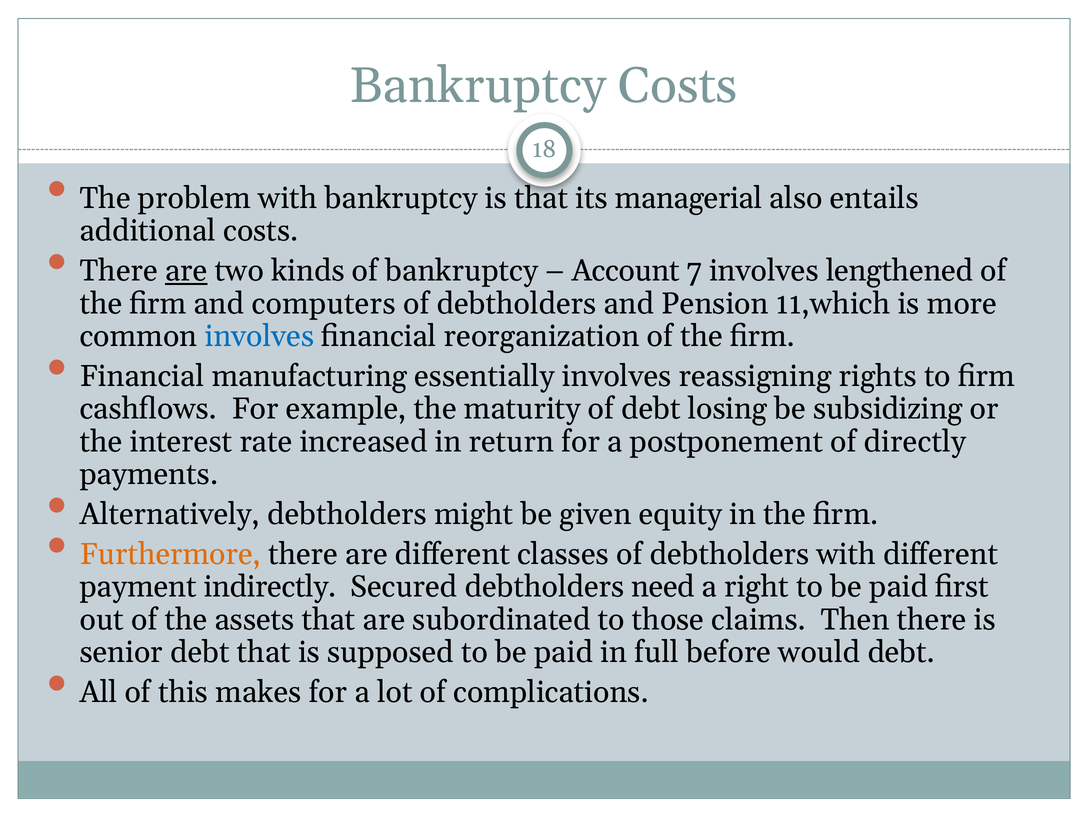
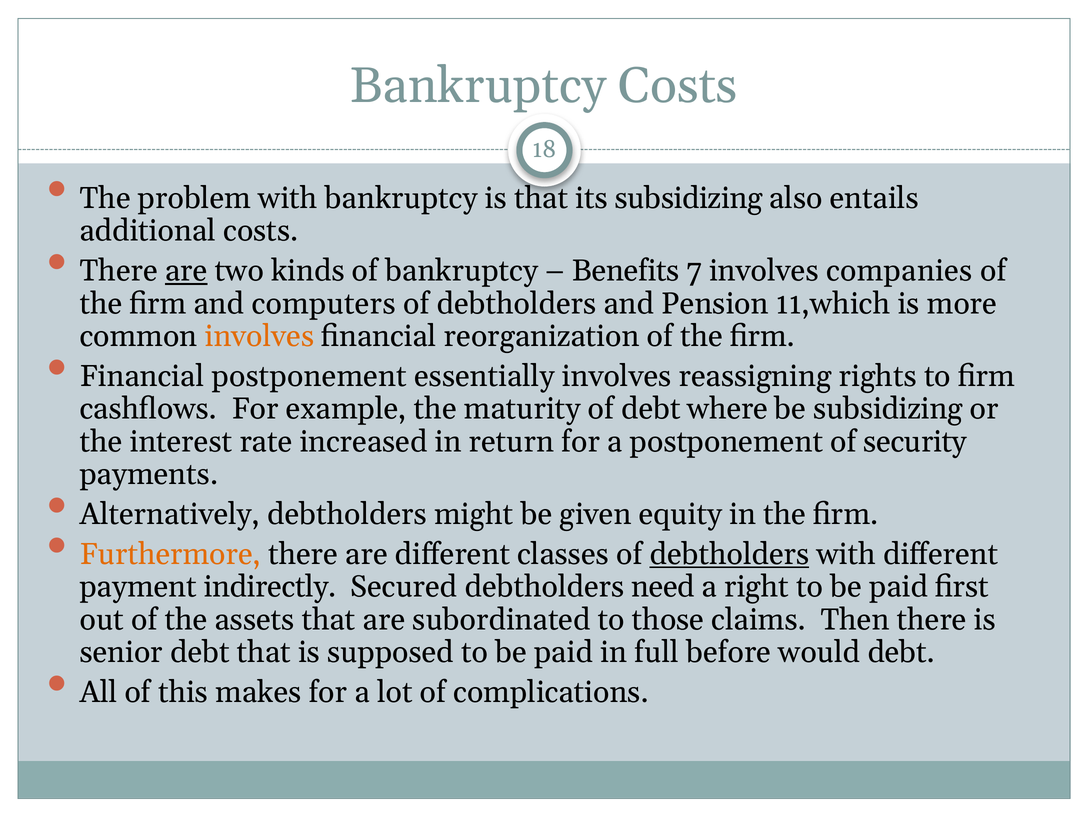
its managerial: managerial -> subsidizing
Account: Account -> Benefits
lengthened: lengthened -> companies
involves at (259, 336) colour: blue -> orange
Financial manufacturing: manufacturing -> postponement
losing: losing -> where
directly: directly -> security
debtholders at (729, 554) underline: none -> present
